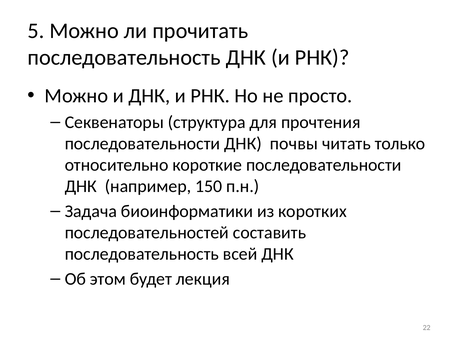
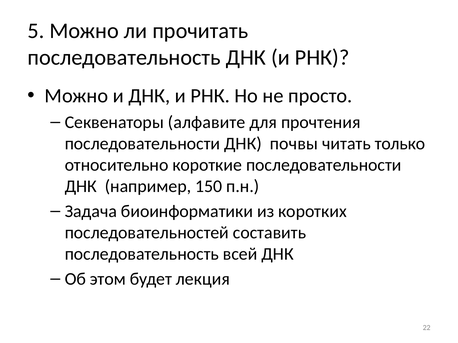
структура: структура -> алфавите
